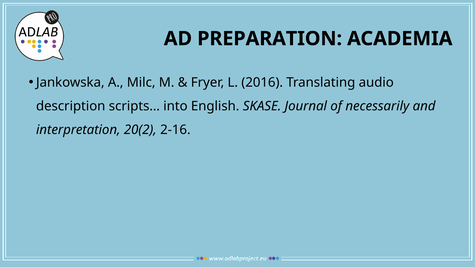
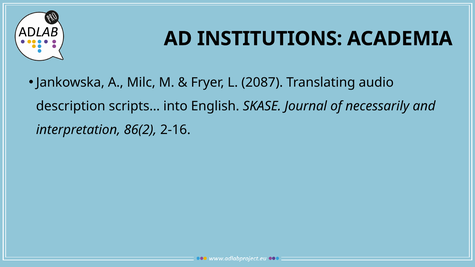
PREPARATION: PREPARATION -> INSTITUTIONS
2016: 2016 -> 2087
20(2: 20(2 -> 86(2
